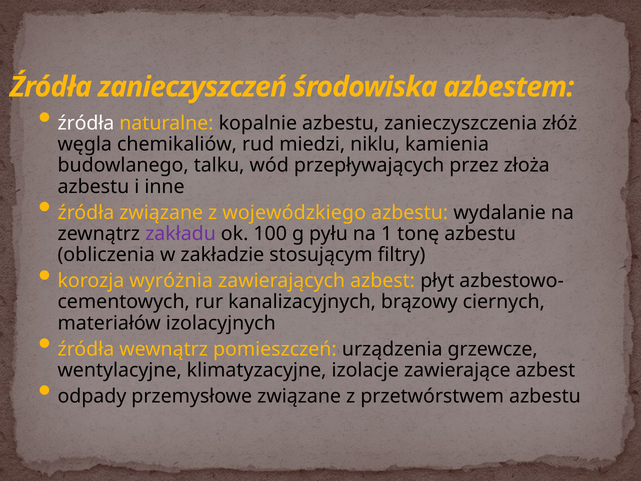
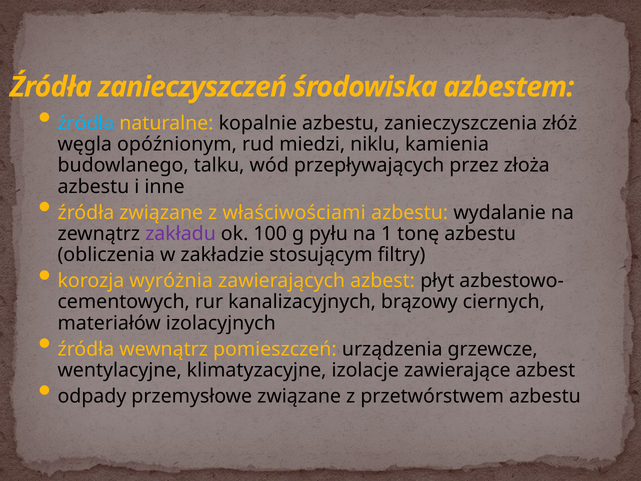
źródła at (86, 123) colour: white -> light blue
chemikaliów: chemikaliów -> opóźnionym
wojewódzkiego: wojewódzkiego -> właściwościami
